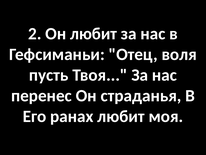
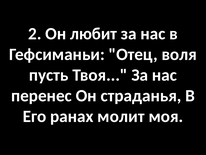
ранах любит: любит -> молит
